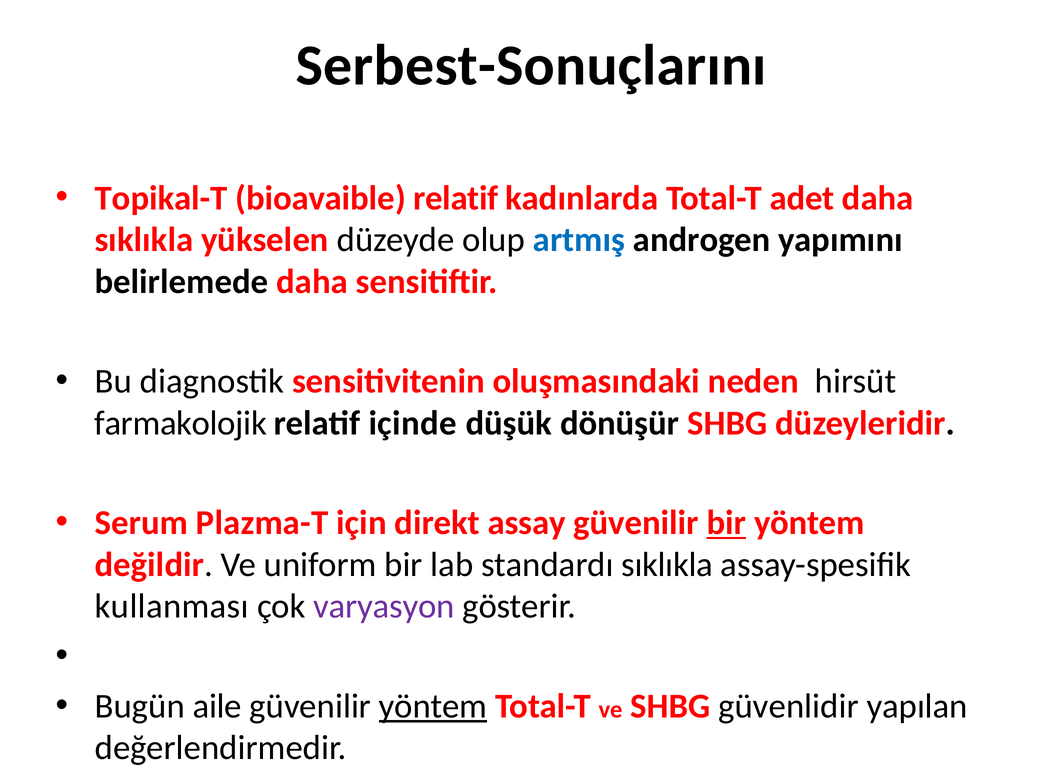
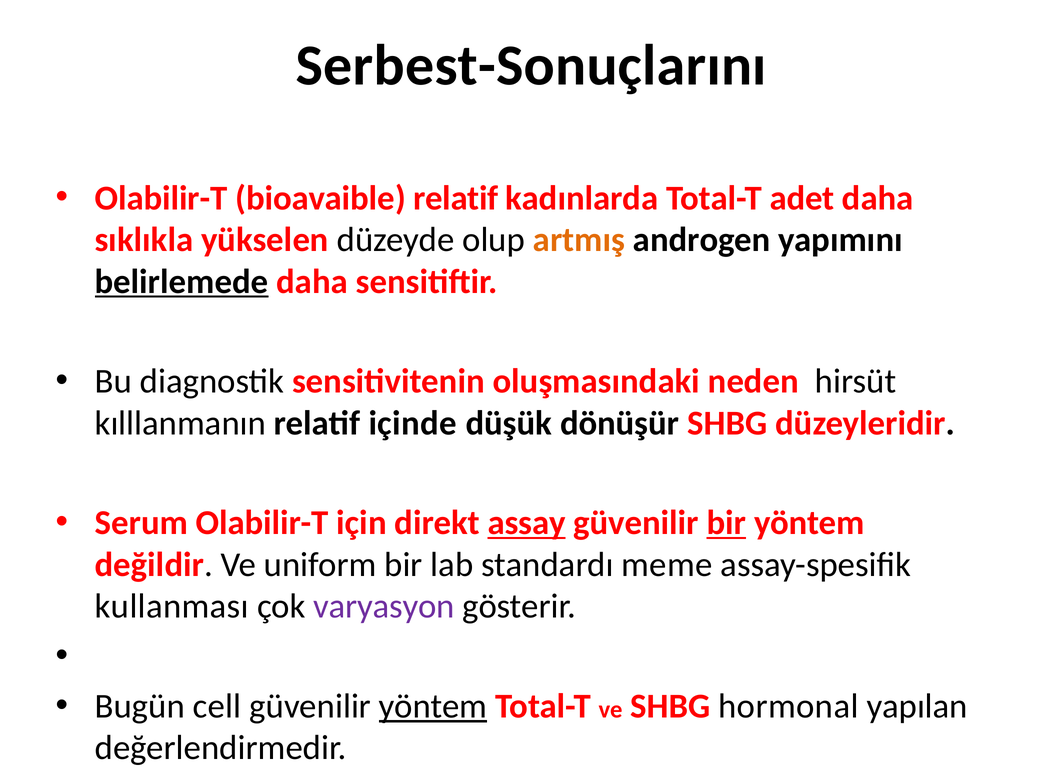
Topikal-T at (161, 198): Topikal-T -> Olabilir-T
artmış colour: blue -> orange
belirlemede underline: none -> present
farmakolojik: farmakolojik -> kılllanmanın
Serum Plazma-T: Plazma-T -> Olabilir-T
assay underline: none -> present
standardı sıklıkla: sıklıkla -> meme
aile: aile -> cell
güvenlidir: güvenlidir -> hormonal
